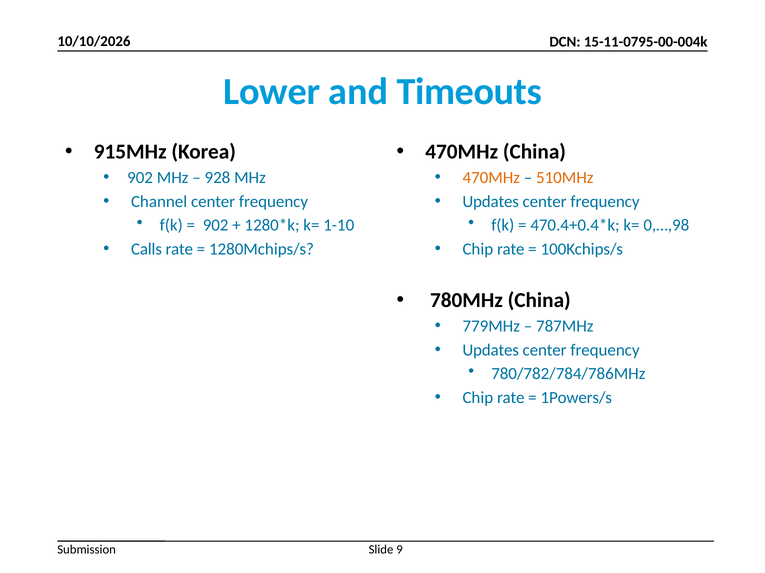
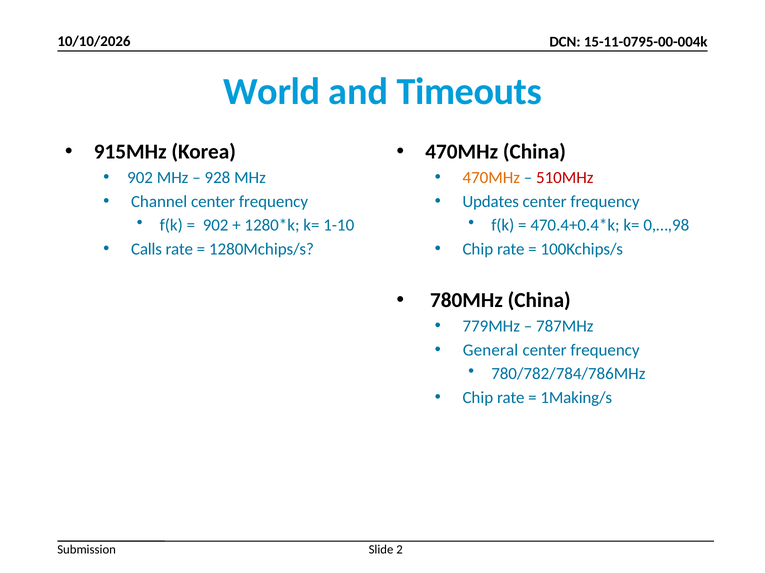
Lower: Lower -> World
510MHz colour: orange -> red
Updates at (491, 351): Updates -> General
1Powers/s: 1Powers/s -> 1Making/s
9: 9 -> 2
